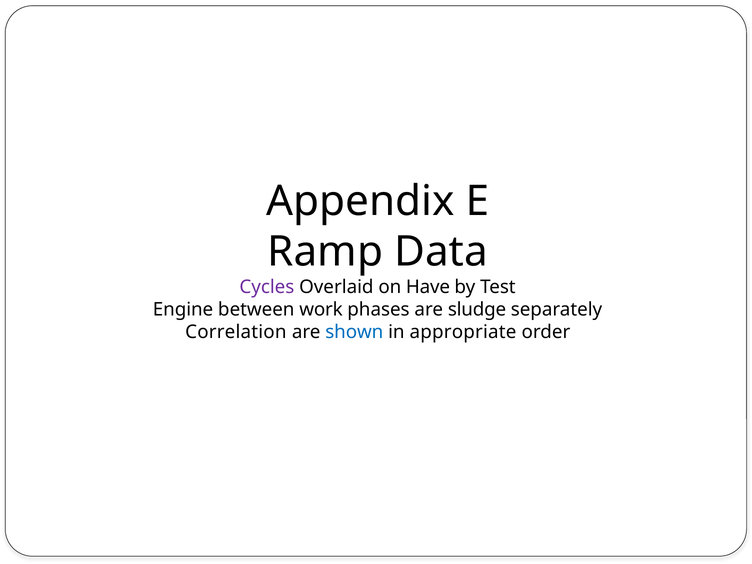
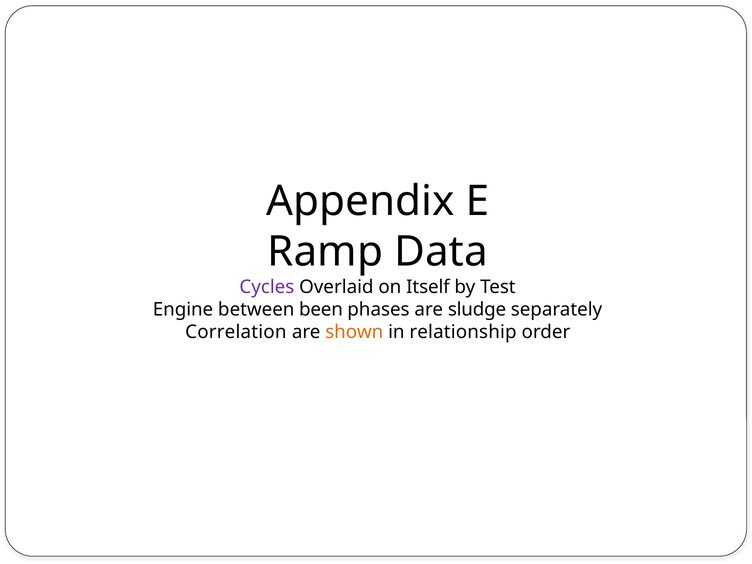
Have: Have -> Itself
work: work -> been
shown colour: blue -> orange
appropriate: appropriate -> relationship
